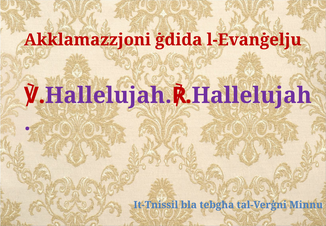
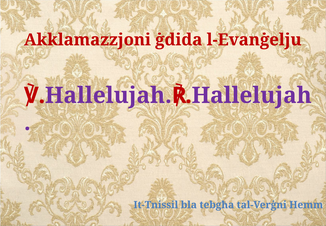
Minnu: Minnu -> Hemm
